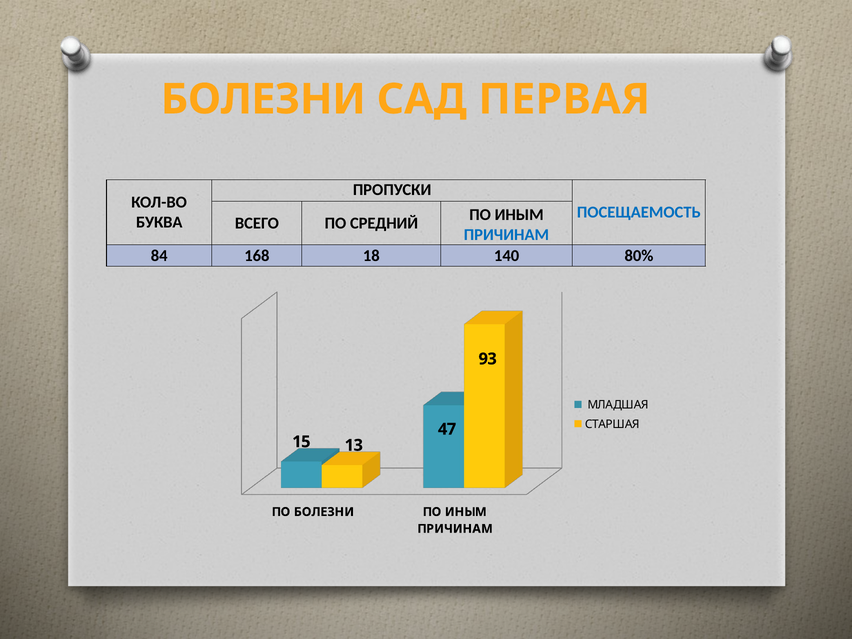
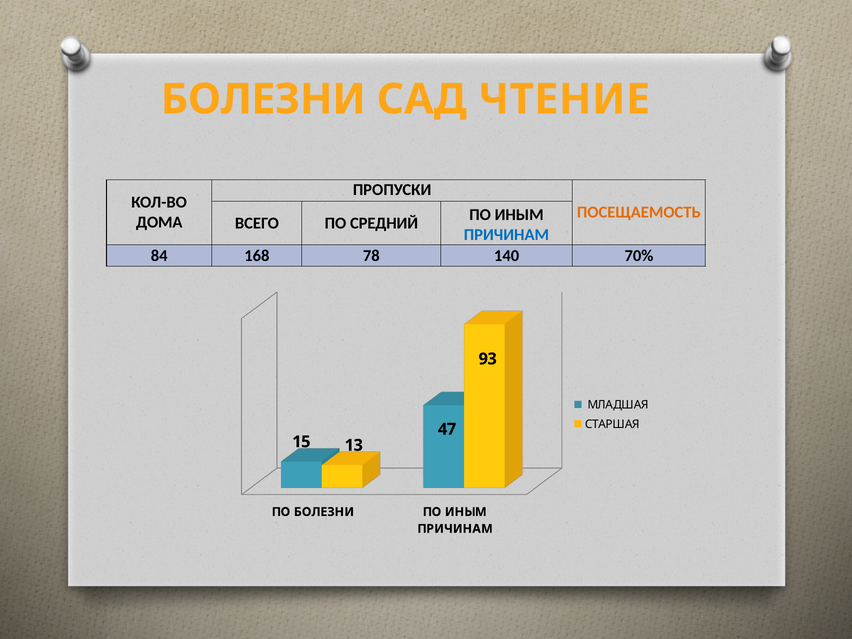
ПЕРВАЯ: ПЕРВАЯ -> ЧТЕНИЕ
ПОСЕЩАЕМОСТЬ colour: blue -> orange
БУКВА: БУКВА -> ДОМА
18: 18 -> 78
80%: 80% -> 70%
